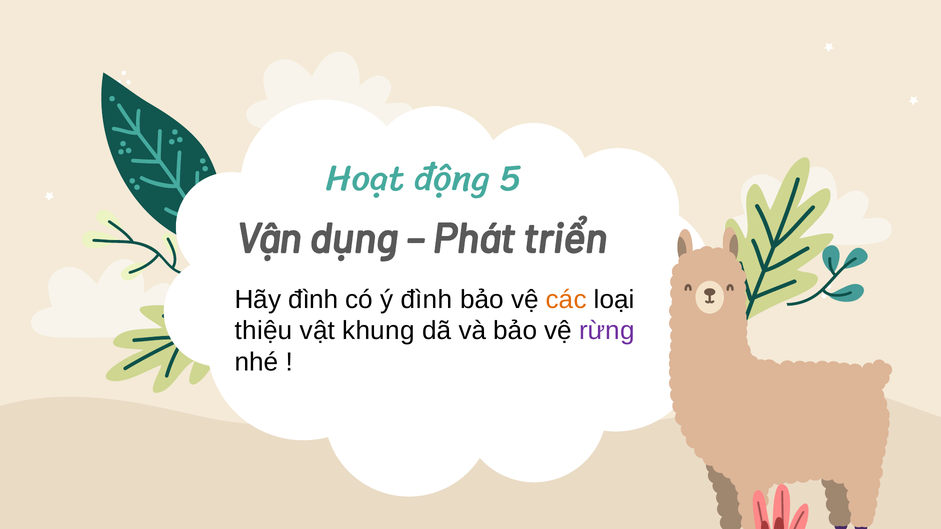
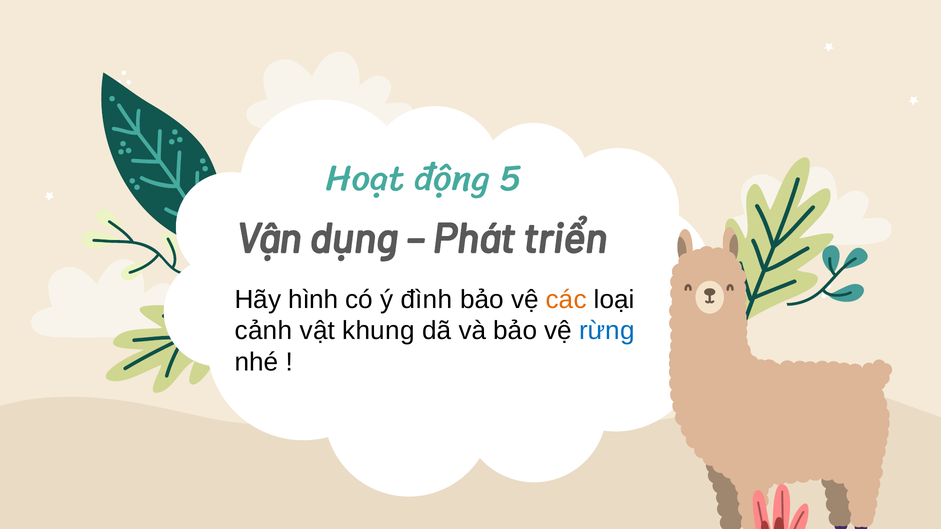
Hãy đình: đình -> hình
thiệu: thiệu -> cảnh
rừng colour: purple -> blue
